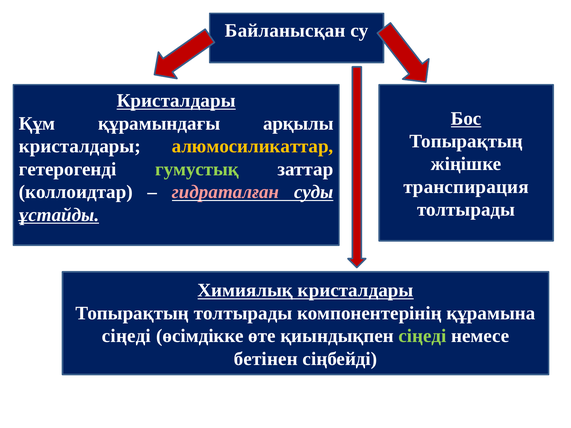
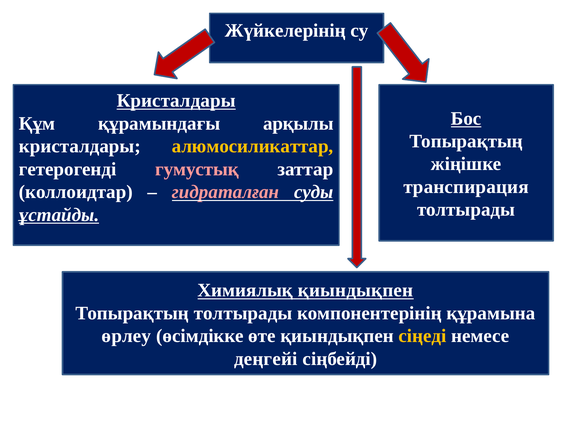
Байланысқан: Байланысқан -> Жүйкелерінің
гумустық colour: light green -> pink
Химиялық кристалдары: кристалдары -> қиындықпен
сіңеді at (126, 336): сіңеді -> өрлеу
сіңеді at (422, 336) colour: light green -> yellow
бетінен: бетінен -> деңгейі
